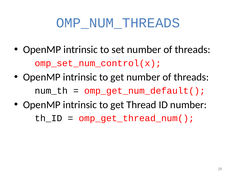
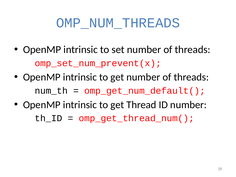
omp_set_num_control(x: omp_set_num_control(x -> omp_set_num_prevent(x
